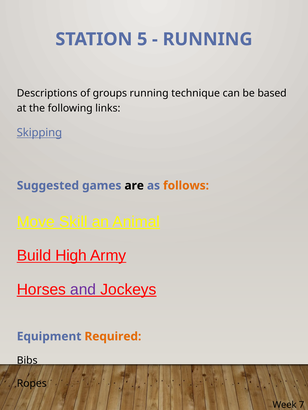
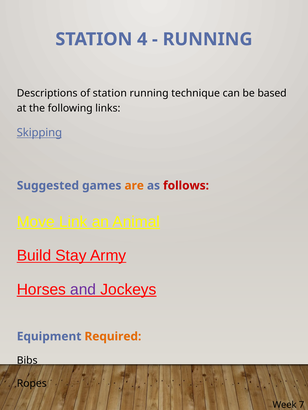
5: 5 -> 4
of groups: groups -> station
are colour: black -> orange
follows colour: orange -> red
Skill: Skill -> Link
High: High -> Stay
